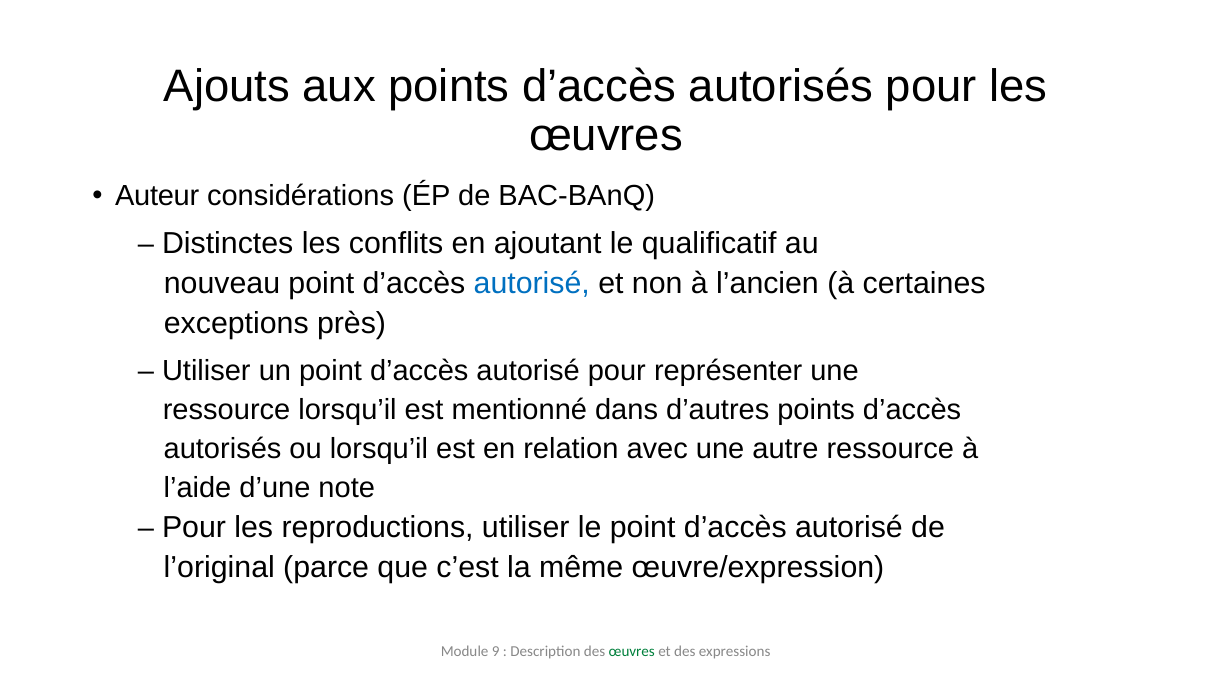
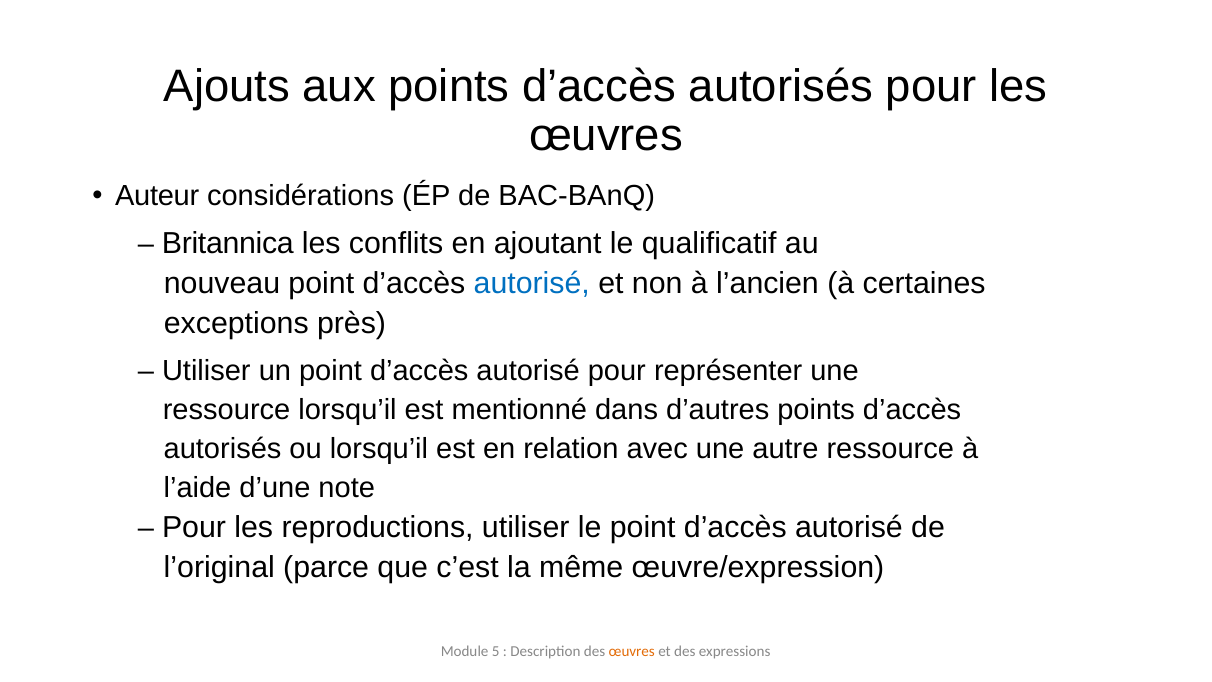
Distinctes: Distinctes -> Britannica
9: 9 -> 5
œuvres at (632, 651) colour: green -> orange
